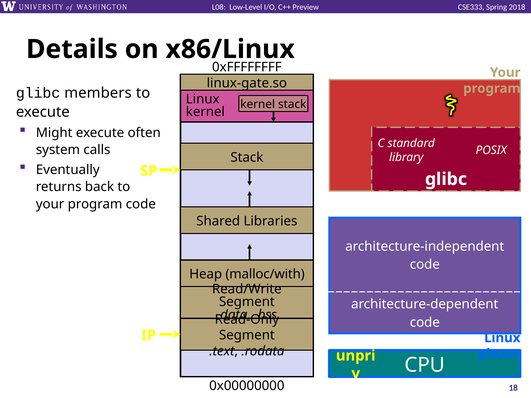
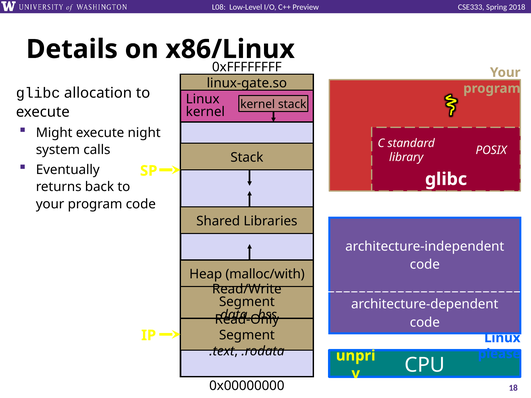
members: members -> allocation
often: often -> night
